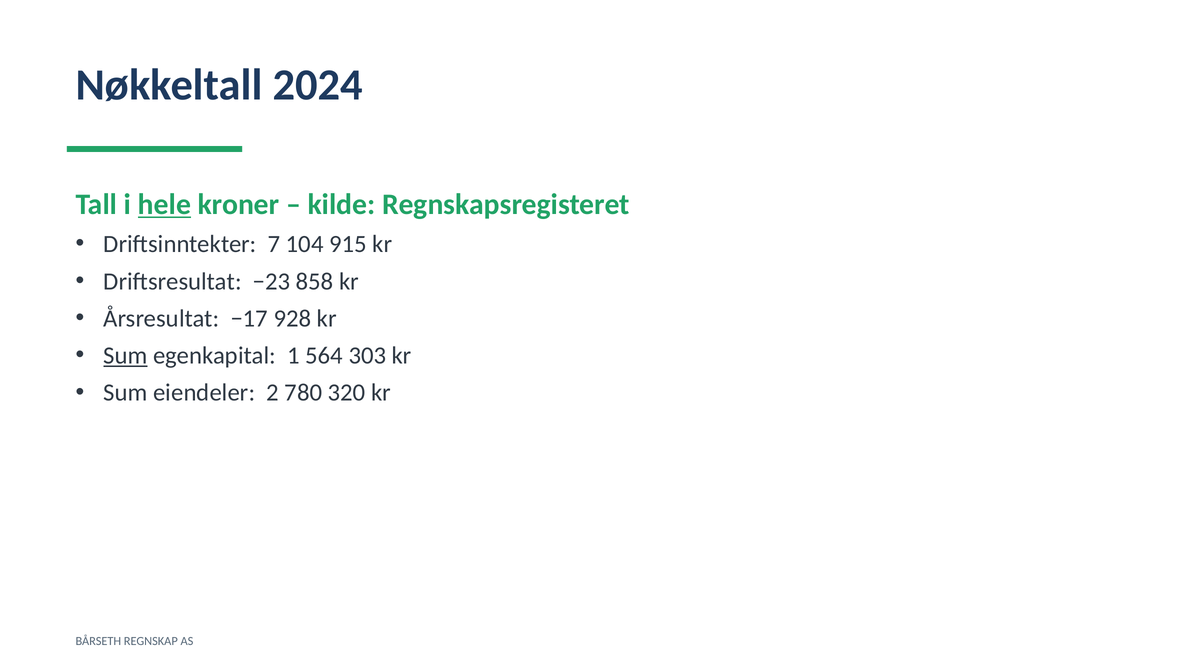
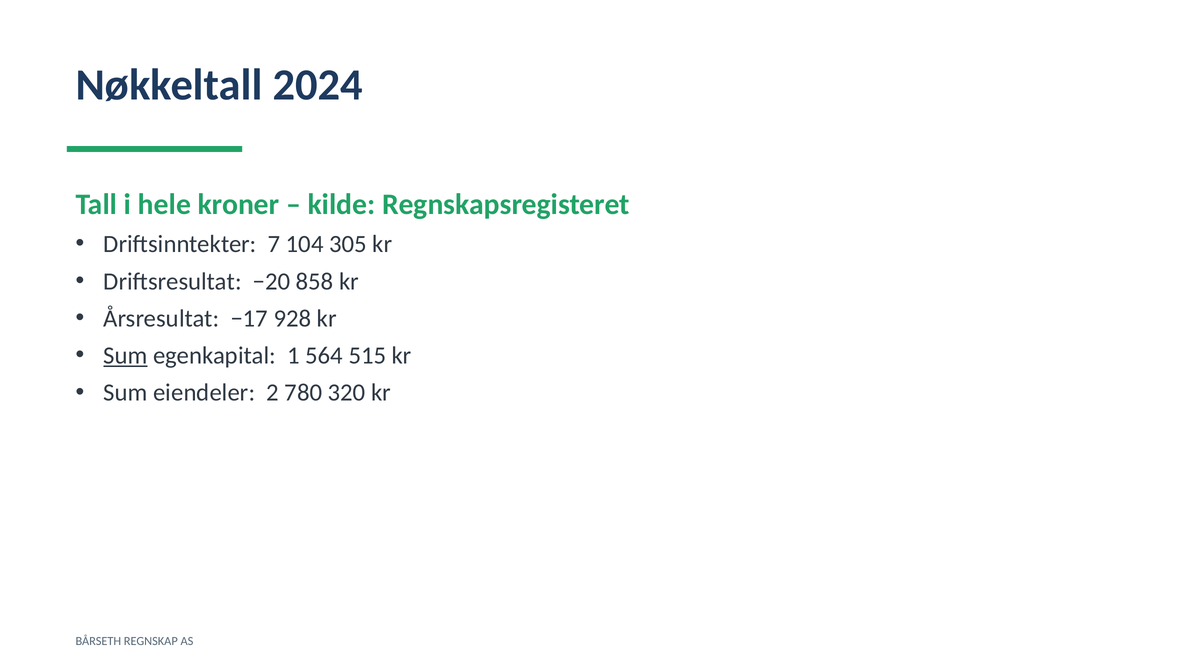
hele underline: present -> none
915: 915 -> 305
−23: −23 -> −20
303: 303 -> 515
